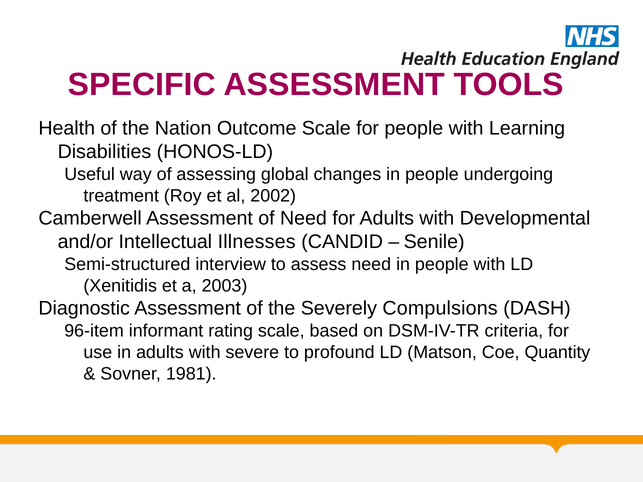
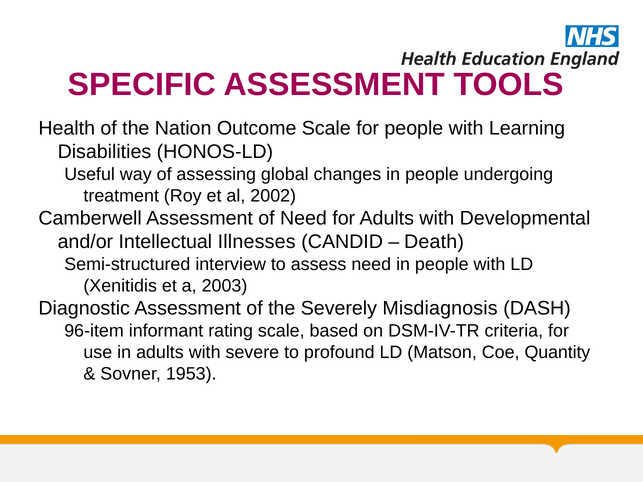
Senile: Senile -> Death
Compulsions: Compulsions -> Misdiagnosis
1981: 1981 -> 1953
